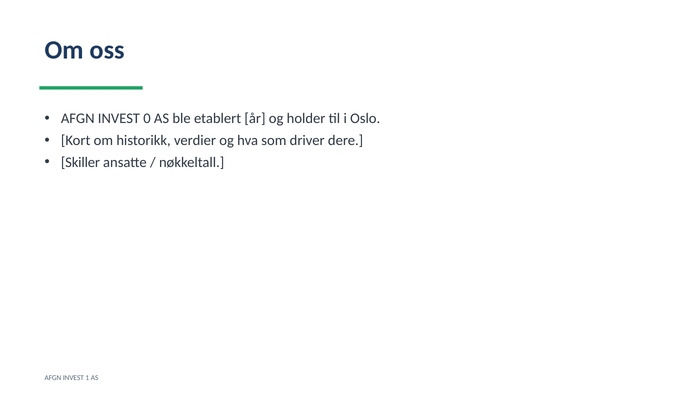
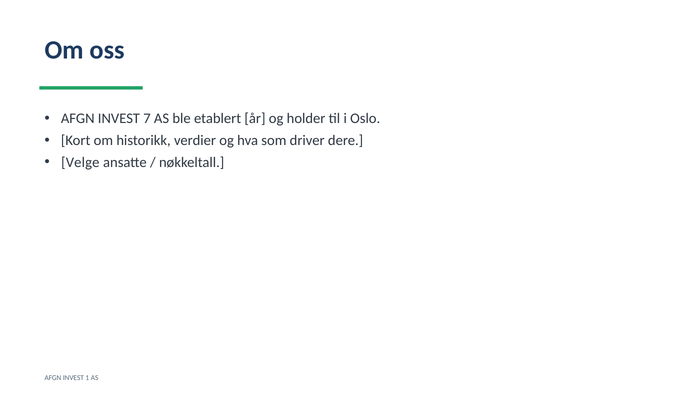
0: 0 -> 7
Skiller: Skiller -> Velge
